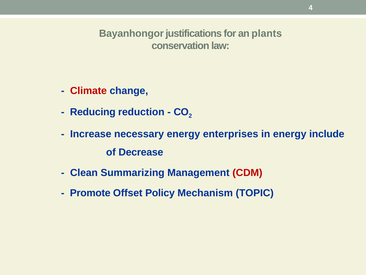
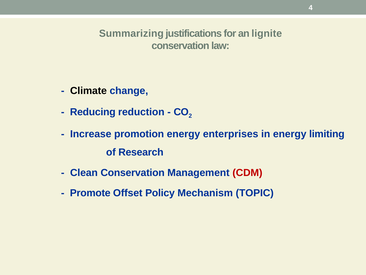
Bayanhongor: Bayanhongor -> Summarizing
plants: plants -> lignite
Climate colour: red -> black
necessary: necessary -> promotion
include: include -> limiting
Decrease: Decrease -> Research
Clean Summarizing: Summarizing -> Conservation
